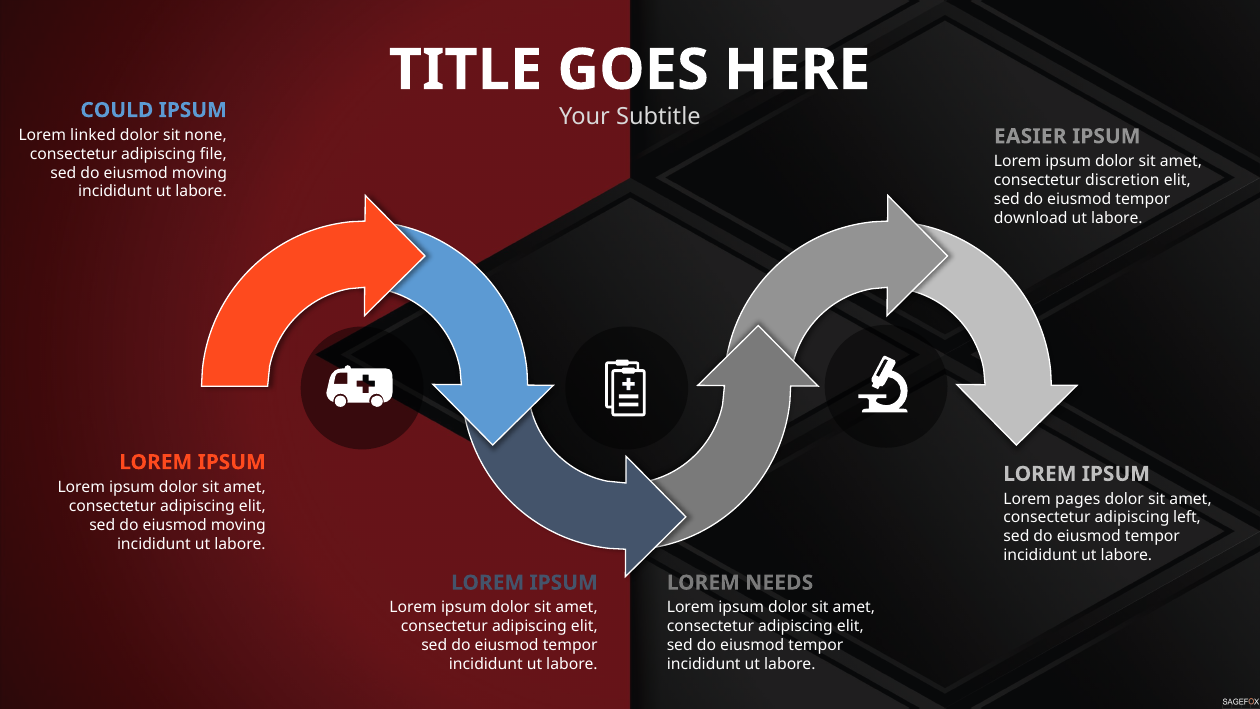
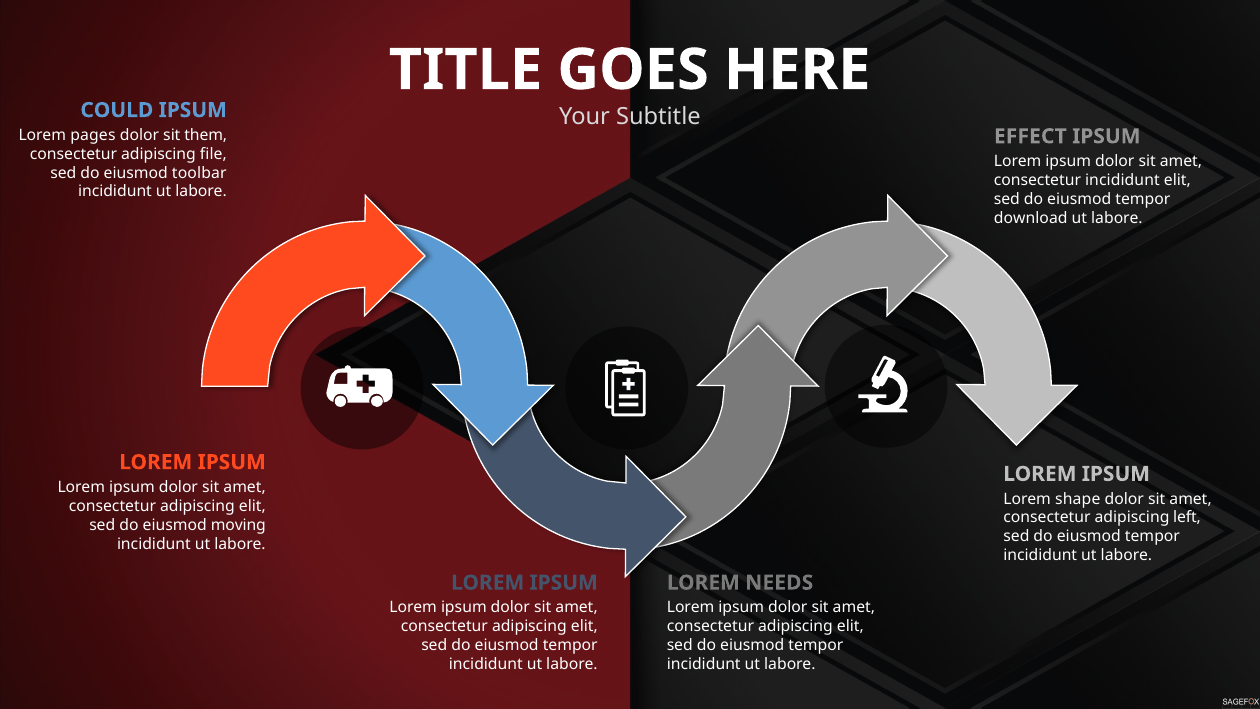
linked: linked -> pages
none: none -> them
EASIER: EASIER -> EFFECT
moving at (199, 173): moving -> toolbar
consectetur discretion: discretion -> incididunt
pages: pages -> shape
